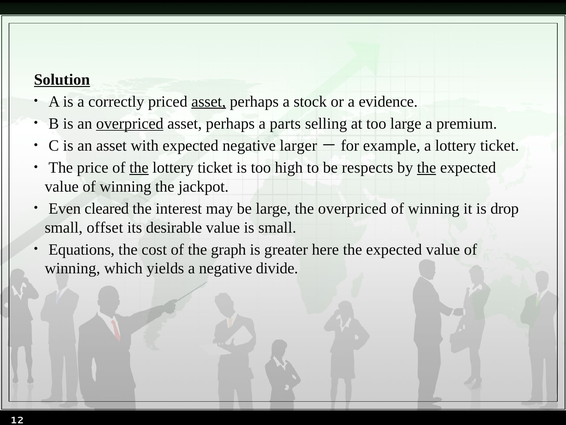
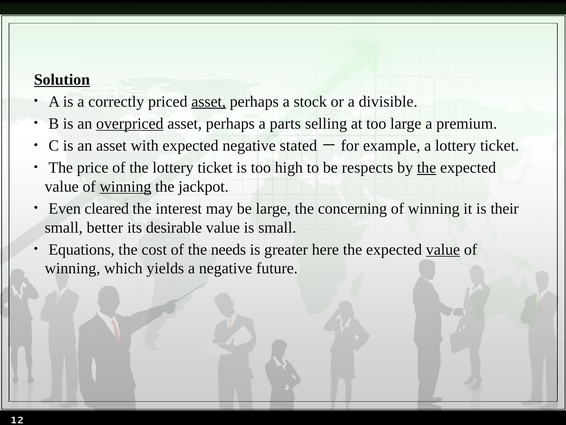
evidence: evidence -> divisible
larger: larger -> stated
the at (139, 167) underline: present -> none
winning at (125, 186) underline: none -> present
the overpriced: overpriced -> concerning
drop: drop -> their
offset: offset -> better
graph: graph -> needs
value at (443, 249) underline: none -> present
divide: divide -> future
